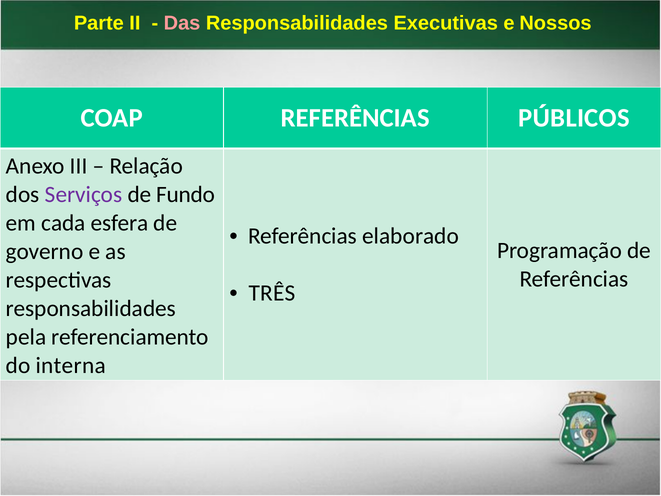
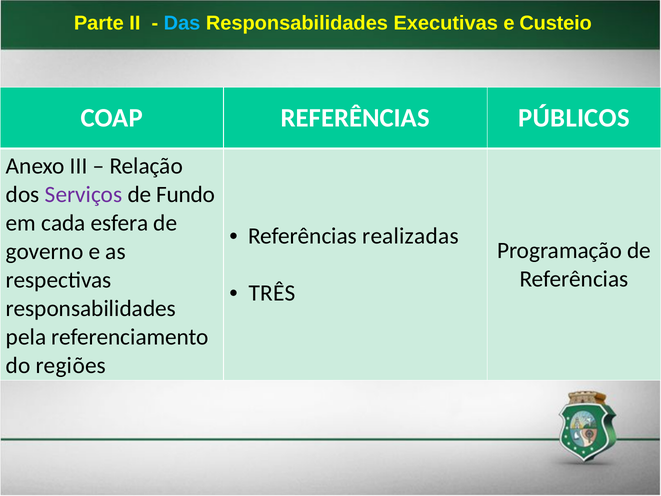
Das colour: pink -> light blue
Nossos: Nossos -> Custeio
elaborado: elaborado -> realizadas
interna: interna -> regiões
